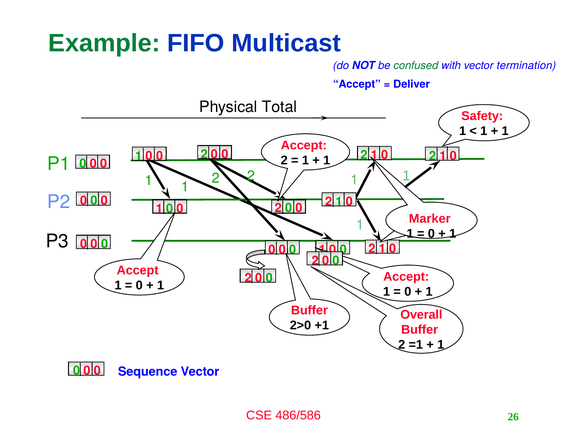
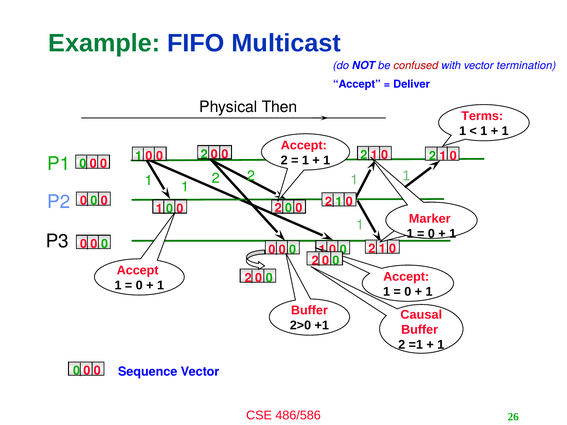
confused colour: green -> red
Total: Total -> Then
Safety: Safety -> Terms
Overall: Overall -> Causal
